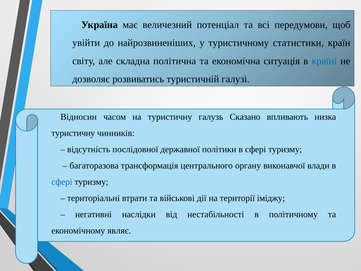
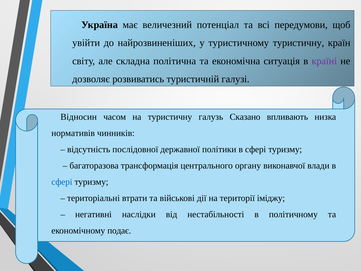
туристичному статистики: статистики -> туристичну
країні colour: blue -> purple
туристичну at (73, 133): туристичну -> нормативів
являє: являє -> подає
